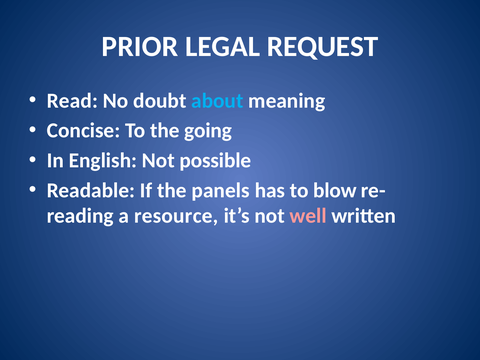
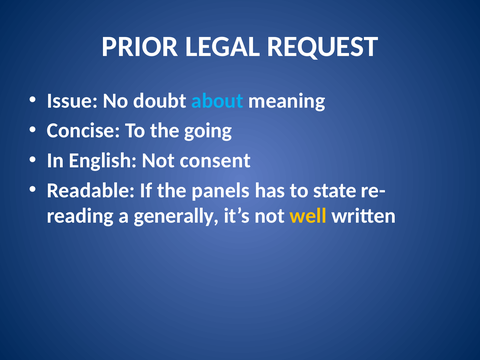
Read: Read -> Issue
possible: possible -> consent
blow: blow -> state
resource: resource -> generally
well colour: pink -> yellow
